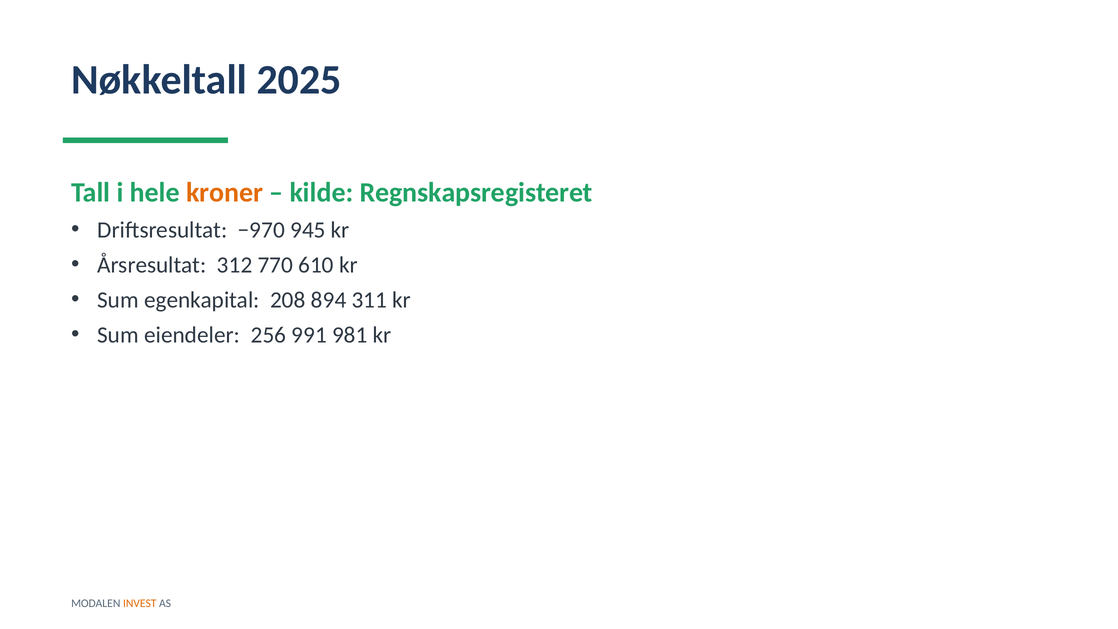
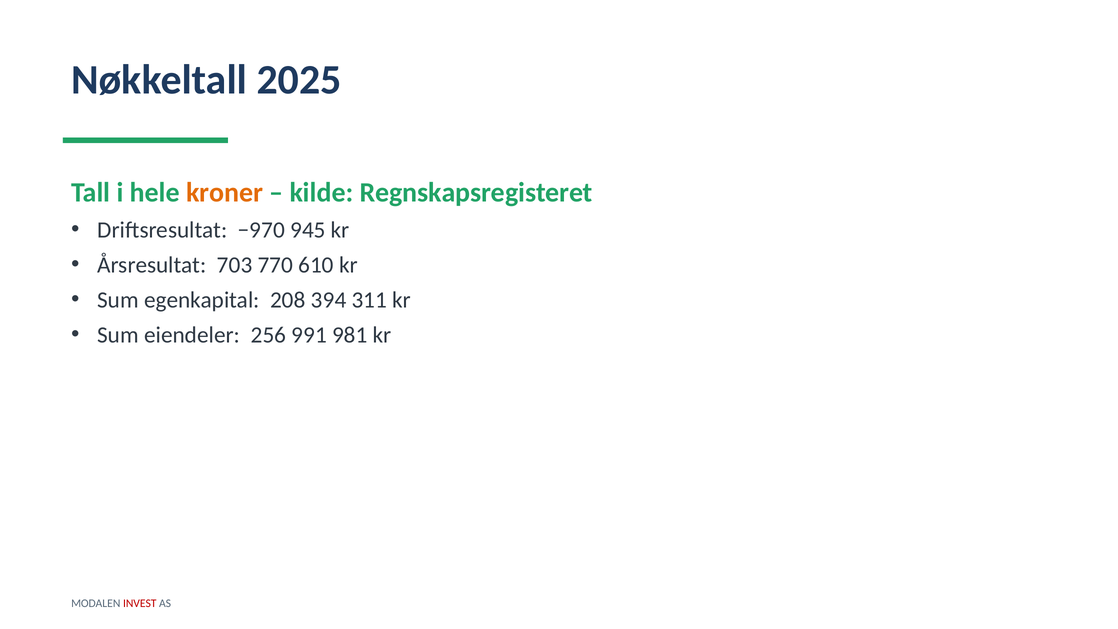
312: 312 -> 703
894: 894 -> 394
INVEST colour: orange -> red
